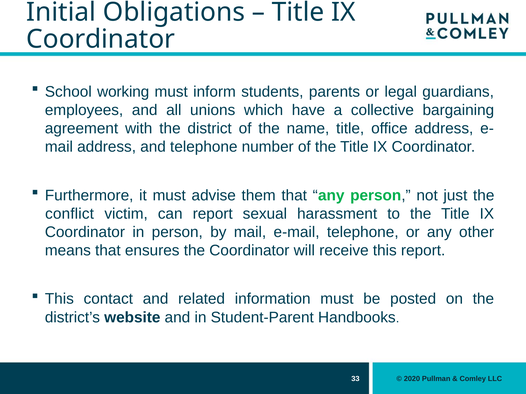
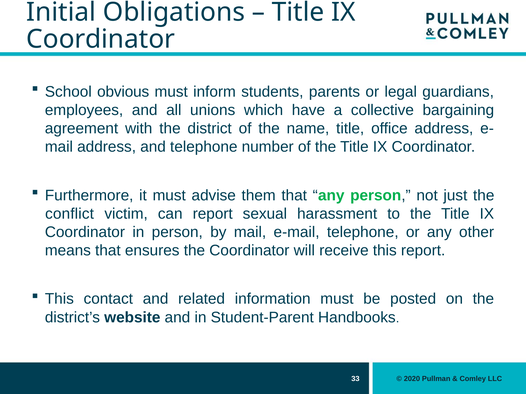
working: working -> obvious
